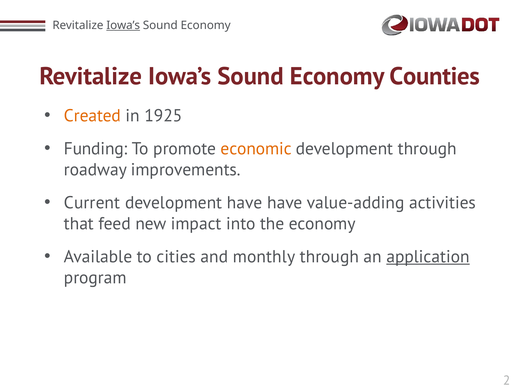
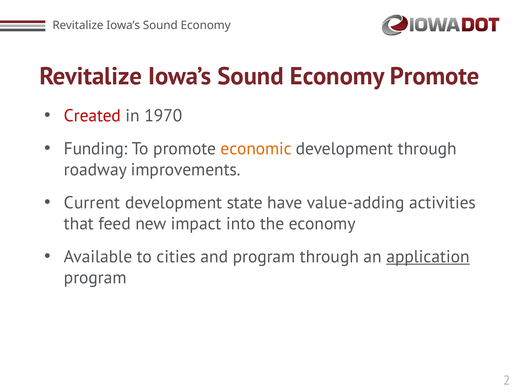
Iowa’s at (123, 25) underline: present -> none
Economy Counties: Counties -> Promote
Created colour: orange -> red
1925: 1925 -> 1970
development have: have -> state
and monthly: monthly -> program
